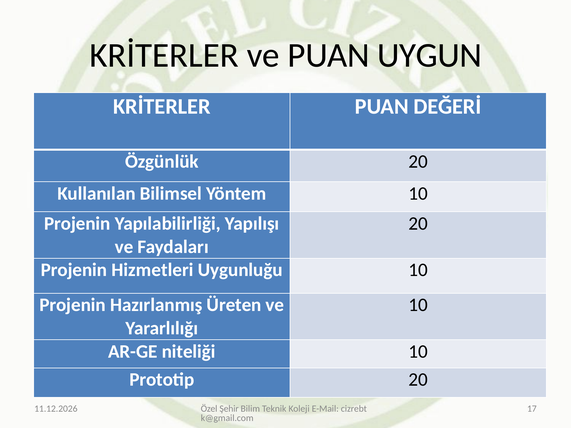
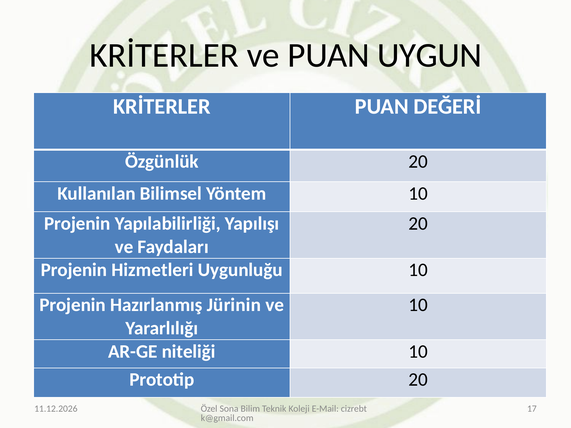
Üreten: Üreten -> Jürinin
Şehir: Şehir -> Sona
